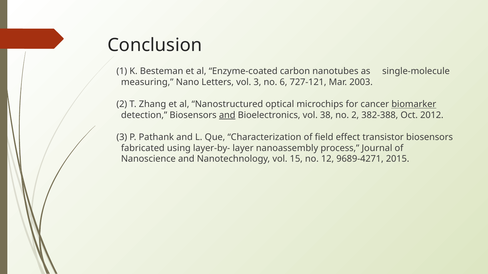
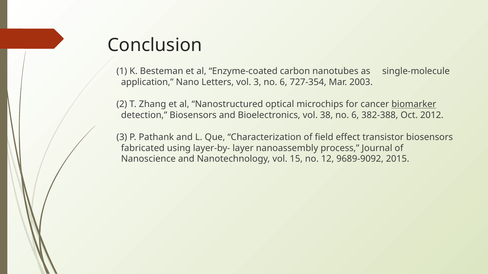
measuring: measuring -> application
727-121: 727-121 -> 727-354
and at (227, 115) underline: present -> none
38 no 2: 2 -> 6
9689-4271: 9689-4271 -> 9689-9092
